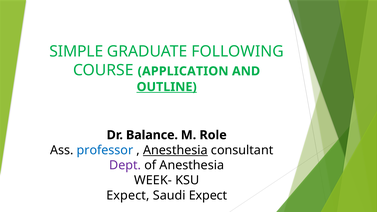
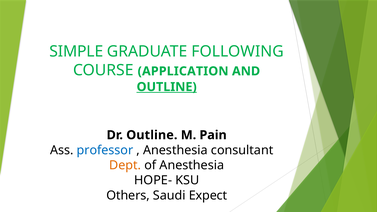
Dr Balance: Balance -> Outline
Role: Role -> Pain
Anesthesia at (175, 150) underline: present -> none
Dept colour: purple -> orange
WEEK-: WEEK- -> HOPE-
Expect at (128, 195): Expect -> Others
